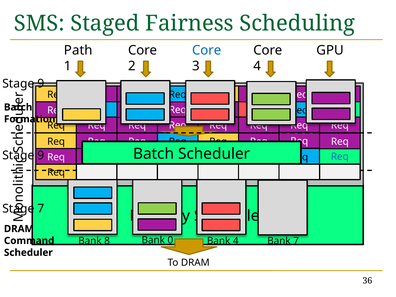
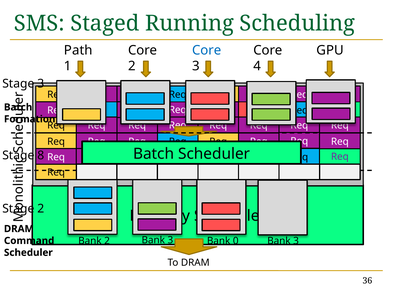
Fairness: Fairness -> Running
9 at (41, 84): 9 -> 3
9 at (41, 155): 9 -> 8
Req at (340, 157) colour: blue -> purple
7 at (41, 209): 7 -> 2
Bank 8: 8 -> 2
0 at (170, 240): 0 -> 3
Bank 4: 4 -> 0
7 at (296, 241): 7 -> 3
